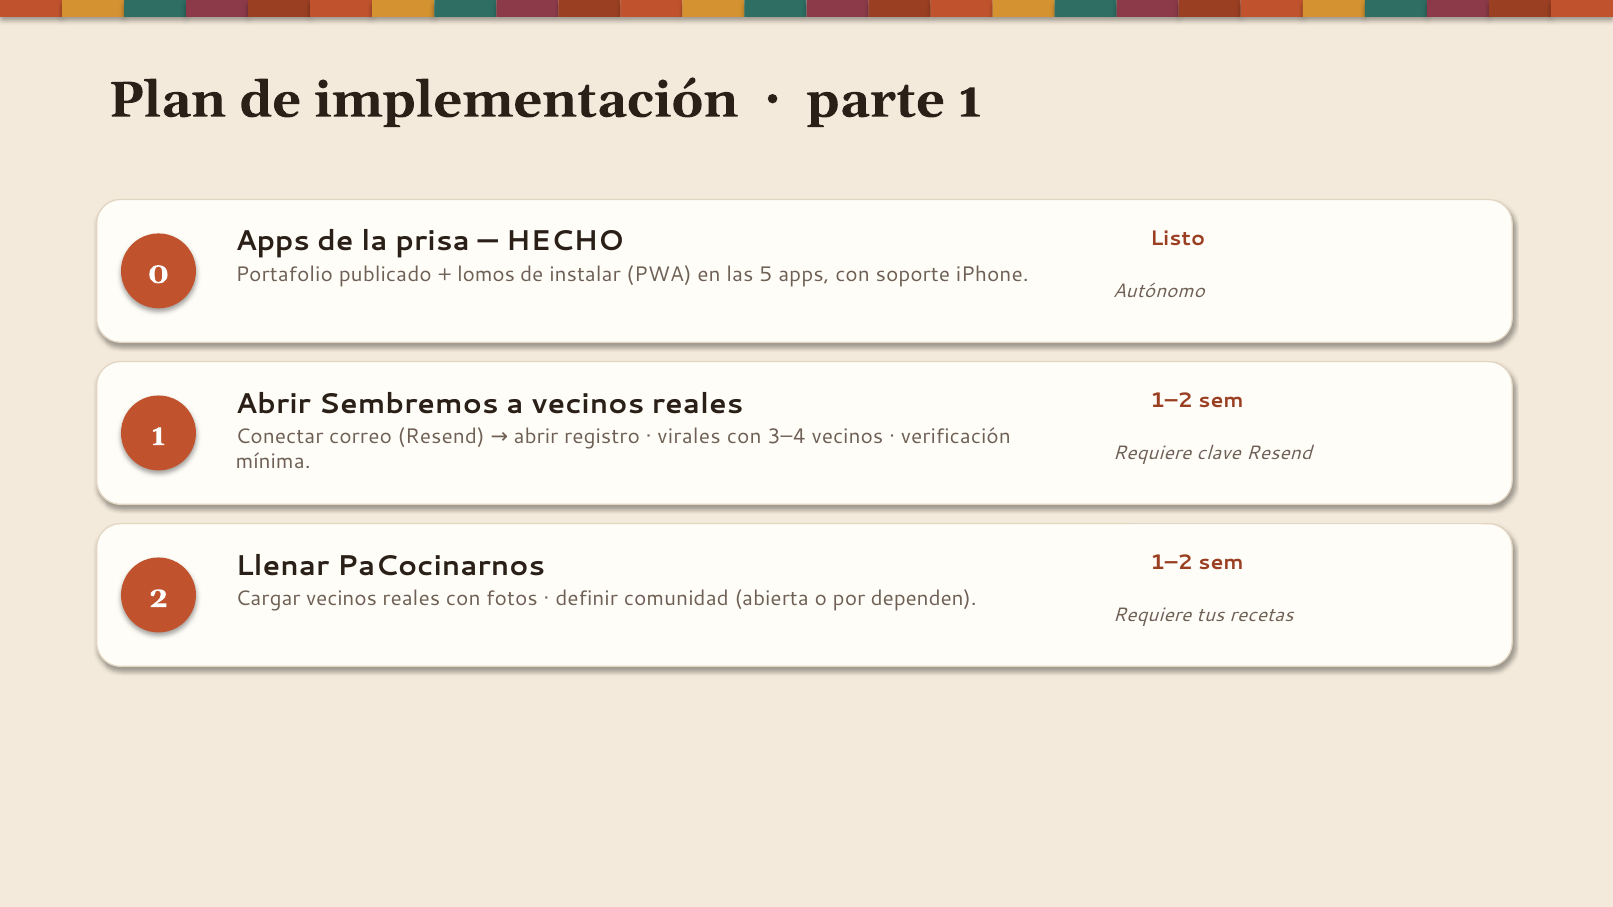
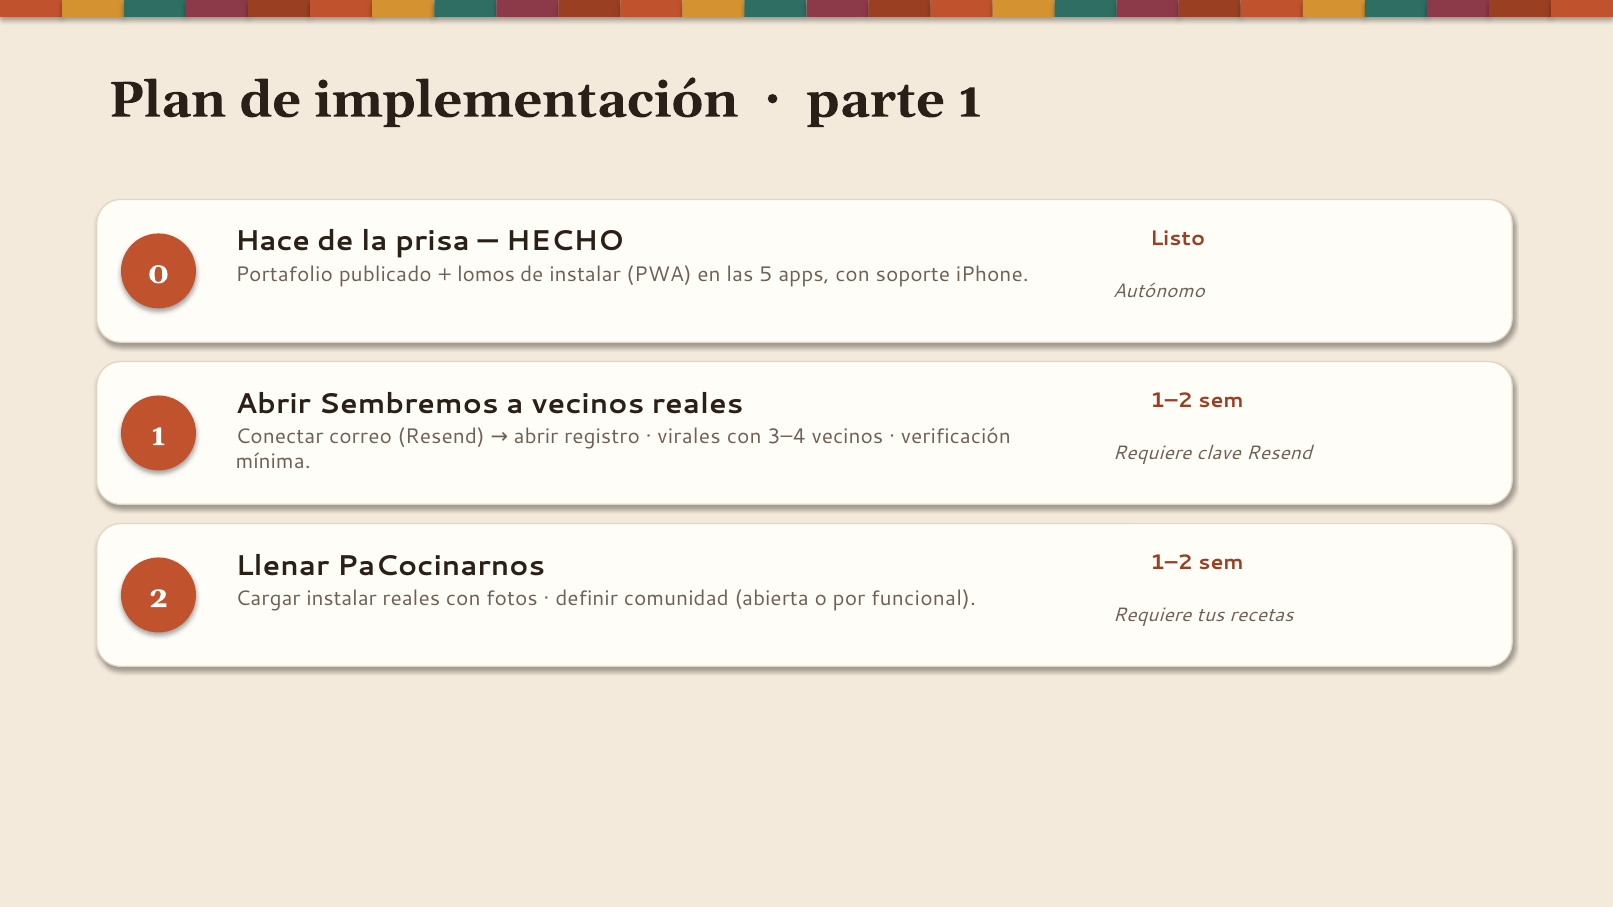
Apps at (273, 242): Apps -> Hace
Cargar vecinos: vecinos -> instalar
dependen: dependen -> funcional
